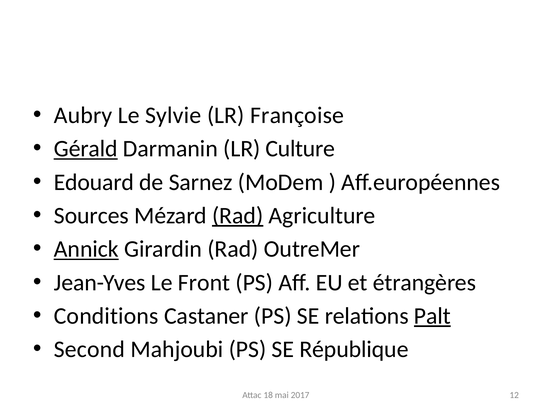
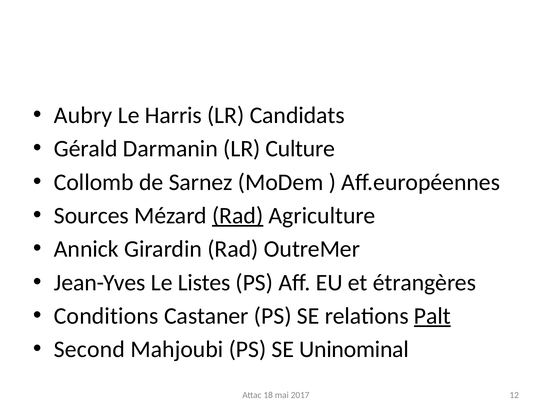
Sylvie: Sylvie -> Harris
Françoise: Françoise -> Candidats
Gérald underline: present -> none
Edouard: Edouard -> Collomb
Annick underline: present -> none
Front: Front -> Listes
République: République -> Uninominal
